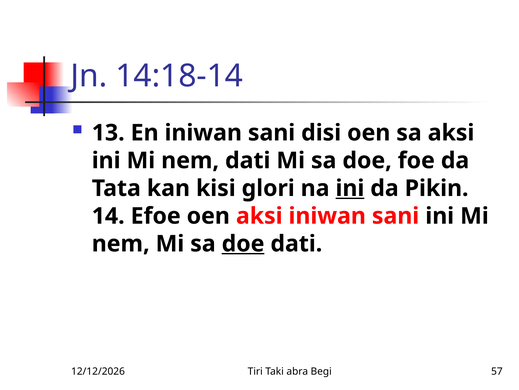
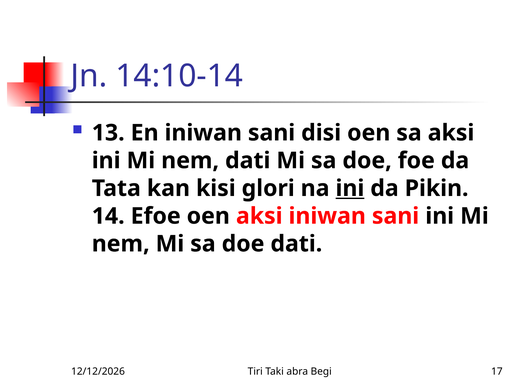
14:18-14: 14:18-14 -> 14:10-14
doe at (243, 243) underline: present -> none
57: 57 -> 17
